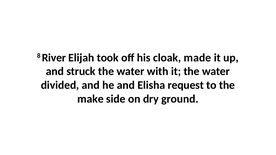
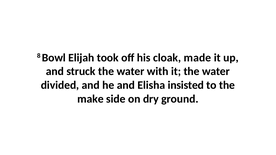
River: River -> Bowl
request: request -> insisted
